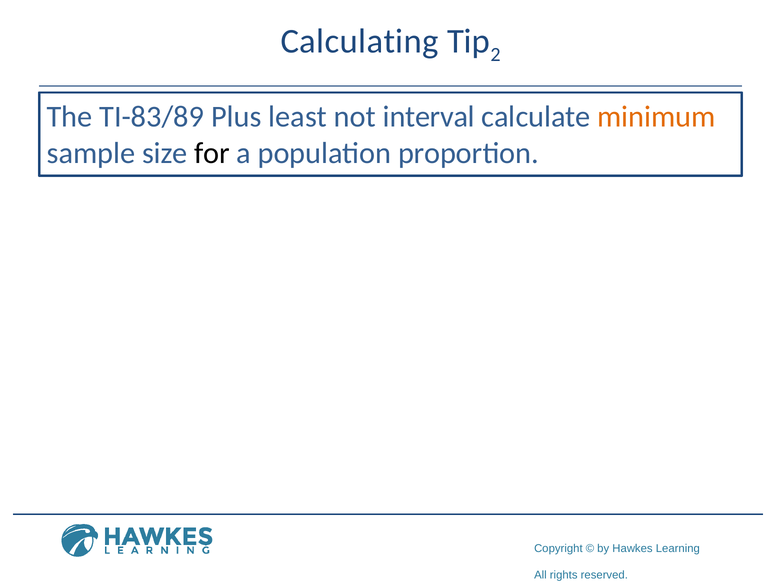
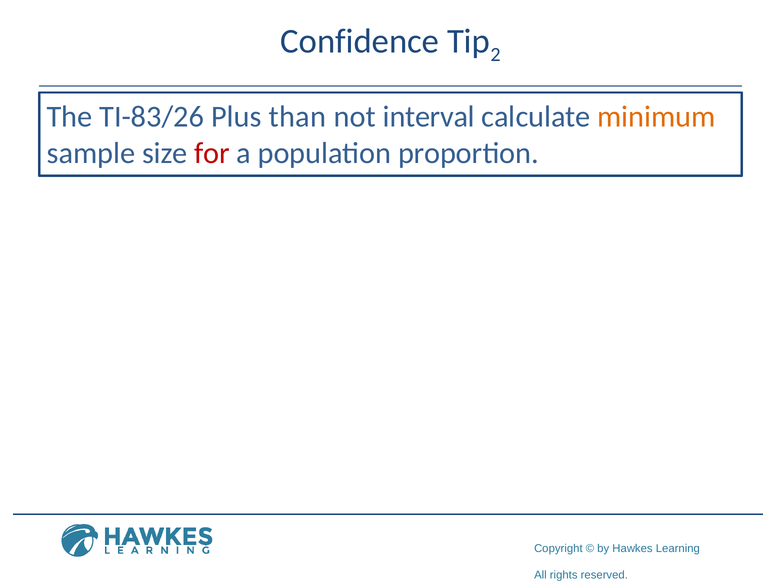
Calculating: Calculating -> Confidence
TI-83/89: TI-83/89 -> TI-83/26
least: least -> than
for colour: black -> red
